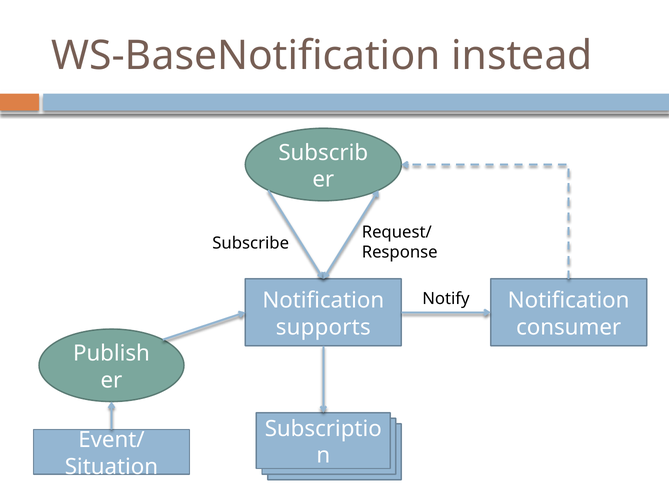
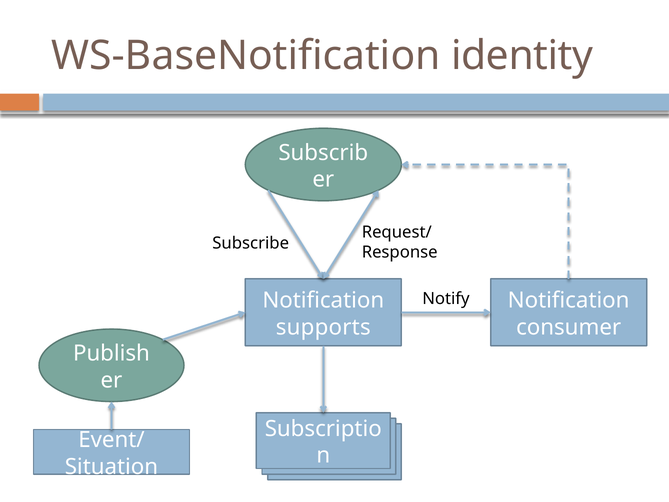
instead: instead -> identity
